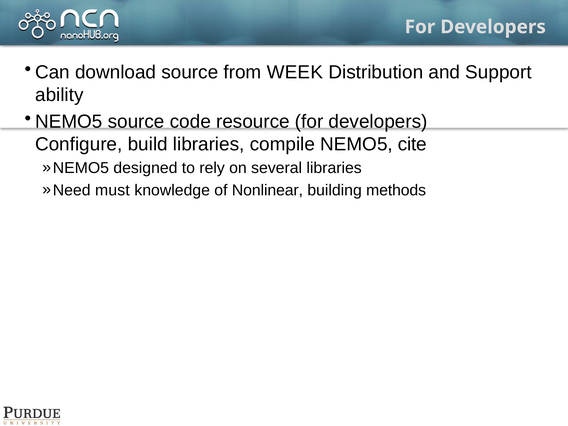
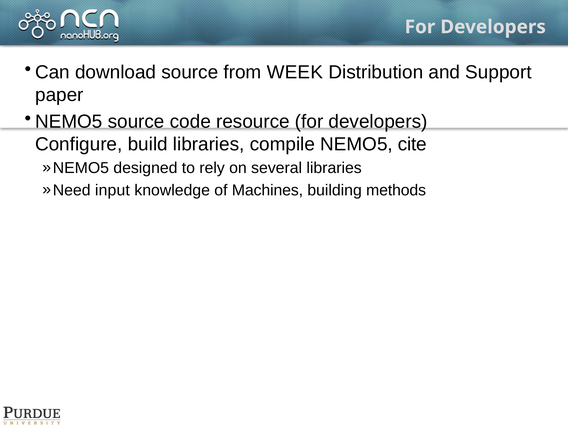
ability: ability -> paper
must: must -> input
Nonlinear: Nonlinear -> Machines
